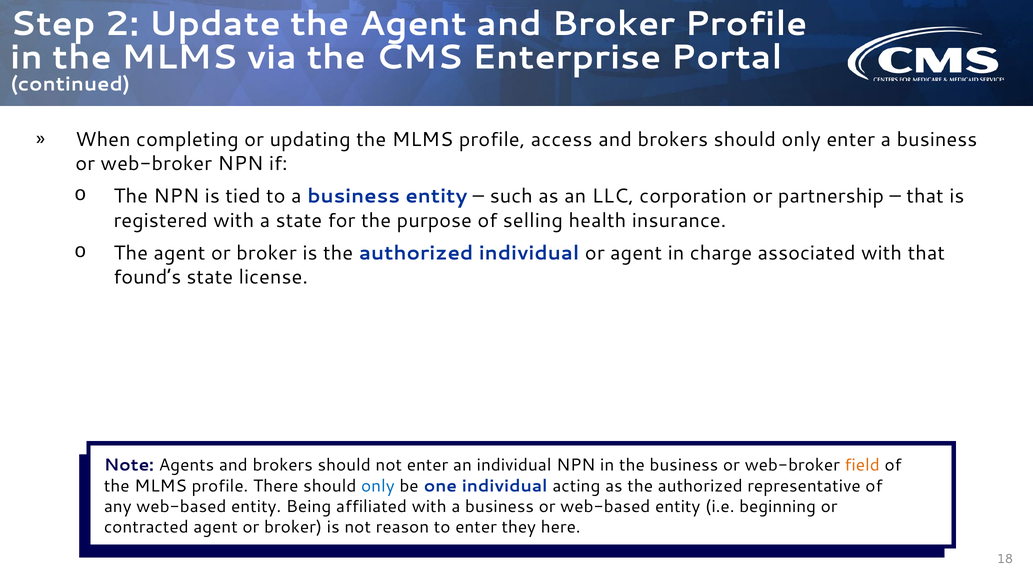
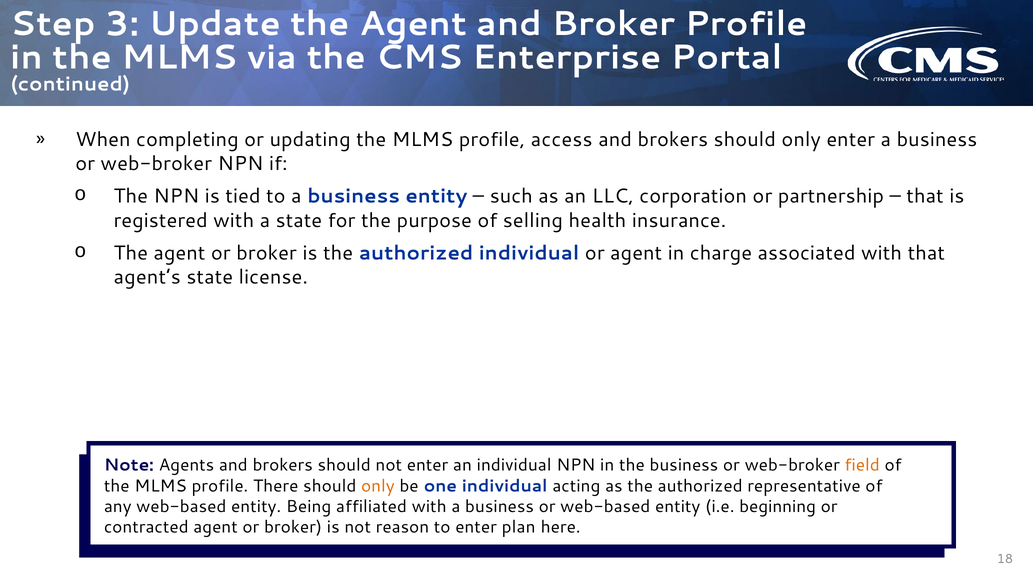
2: 2 -> 3
found’s: found’s -> agent’s
only at (378, 486) colour: blue -> orange
they: they -> plan
